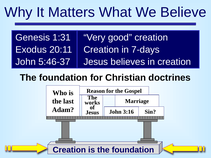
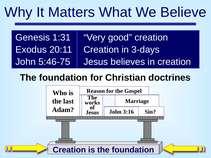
7-days: 7-days -> 3-days
5:46-37: 5:46-37 -> 5:46-75
